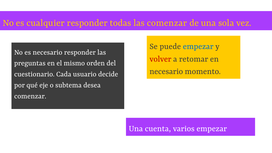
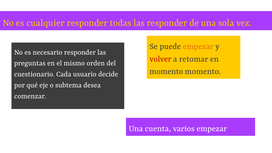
las comenzar: comenzar -> responder
empezar at (198, 46) colour: blue -> orange
necesario at (166, 71): necesario -> momento
